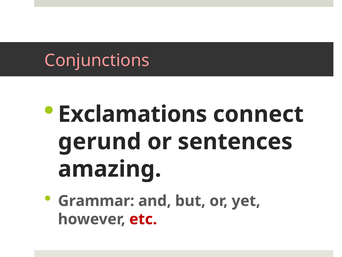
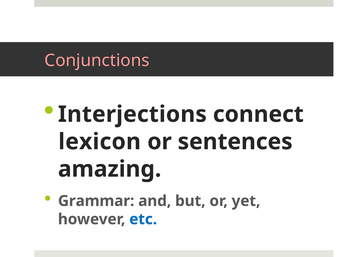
Exclamations: Exclamations -> Interjections
gerund: gerund -> lexicon
etc colour: red -> blue
